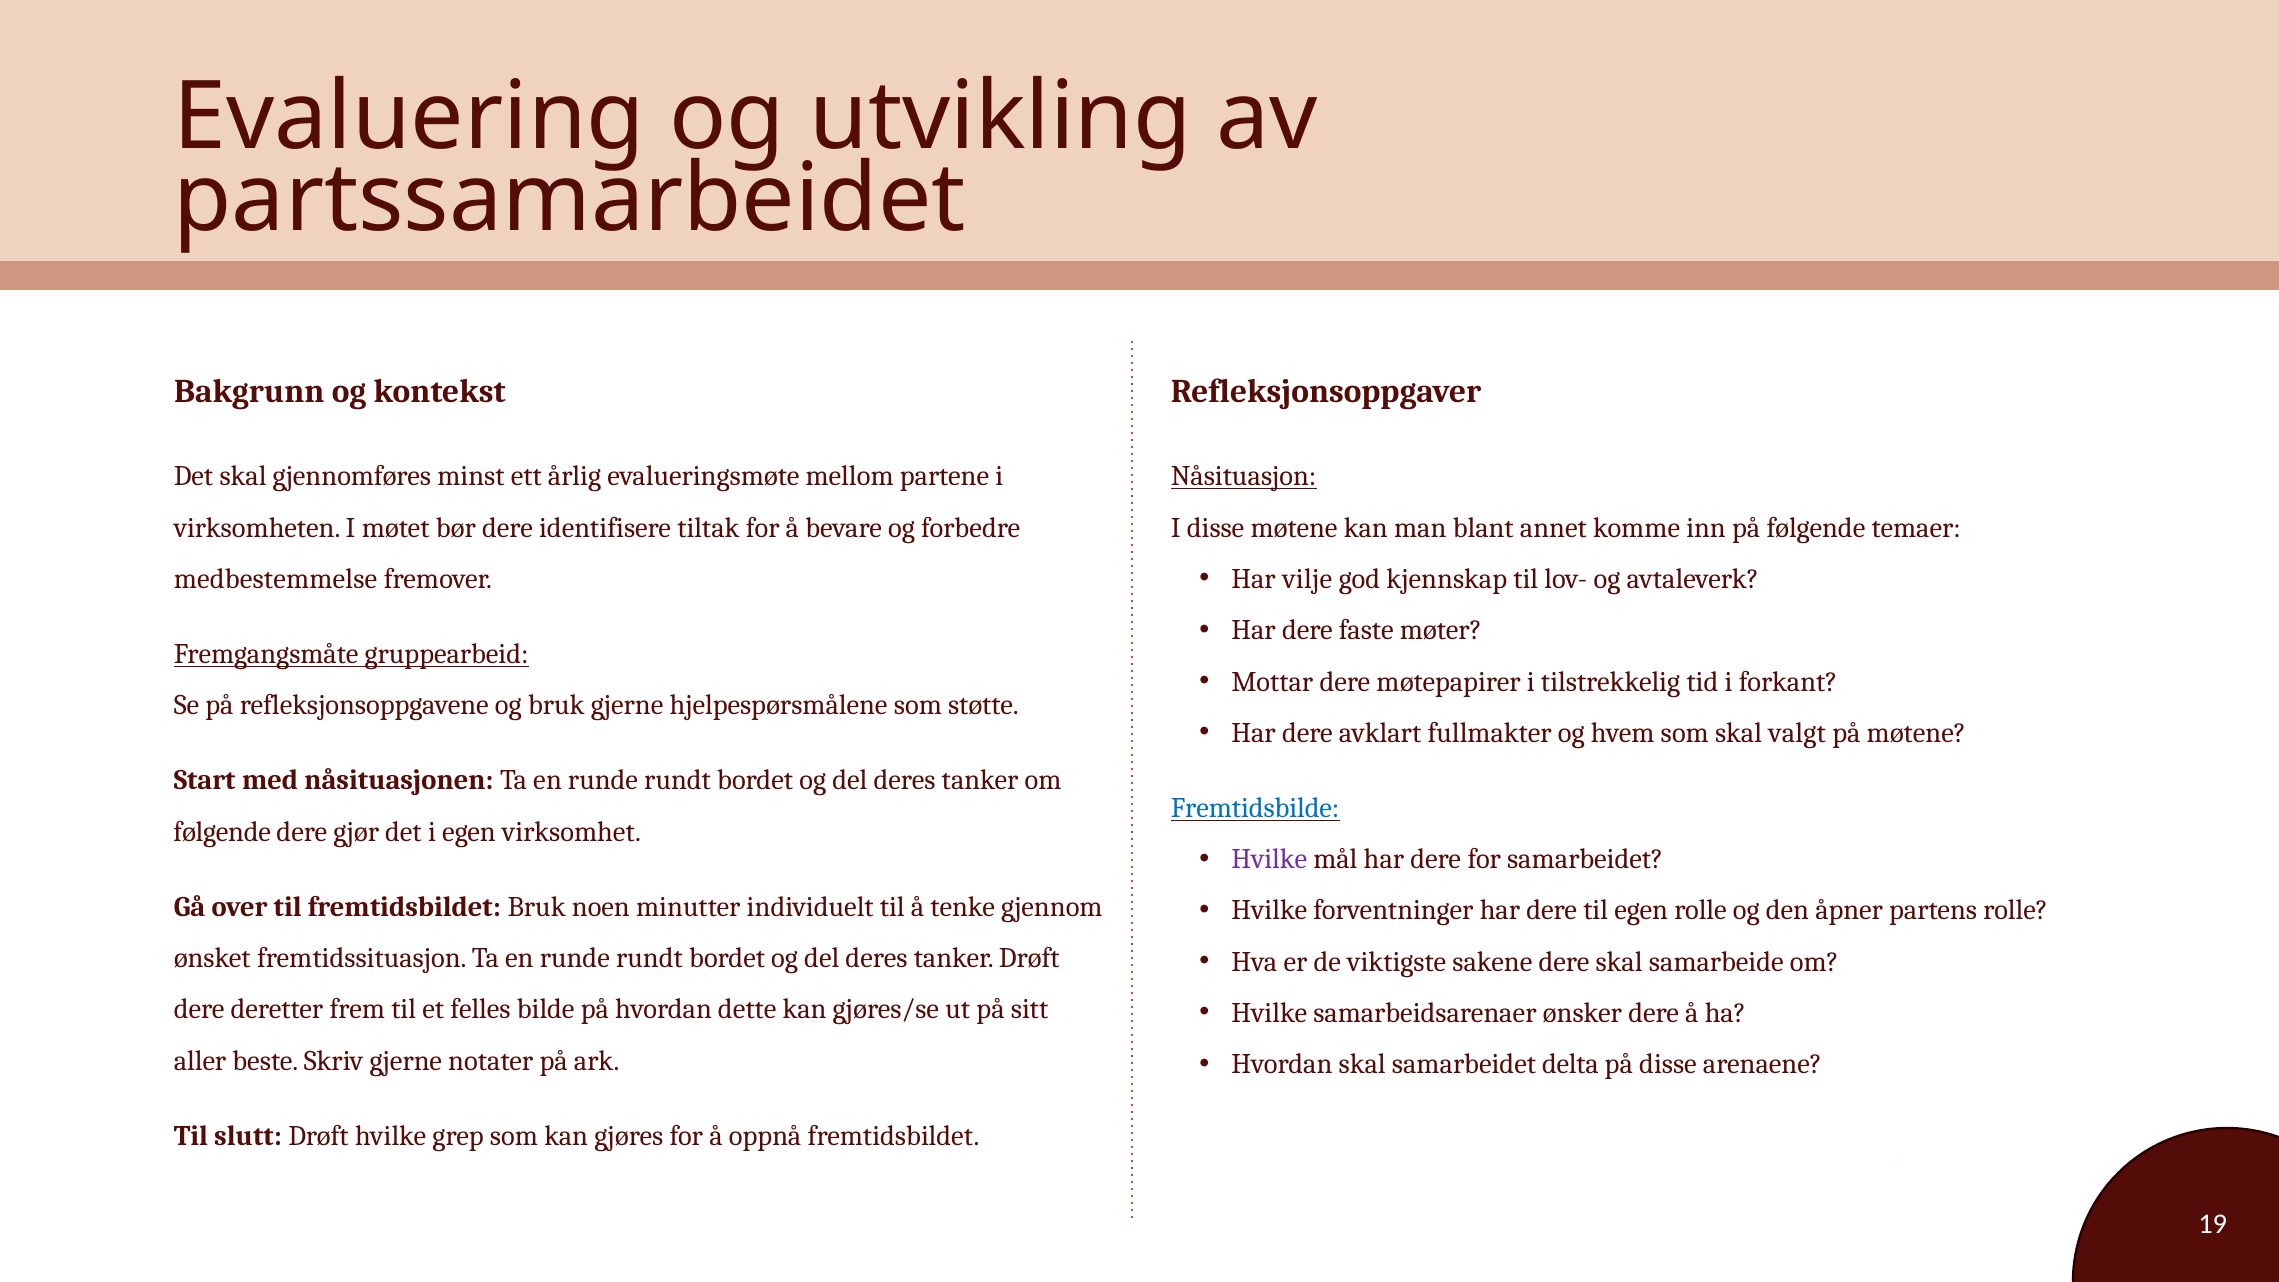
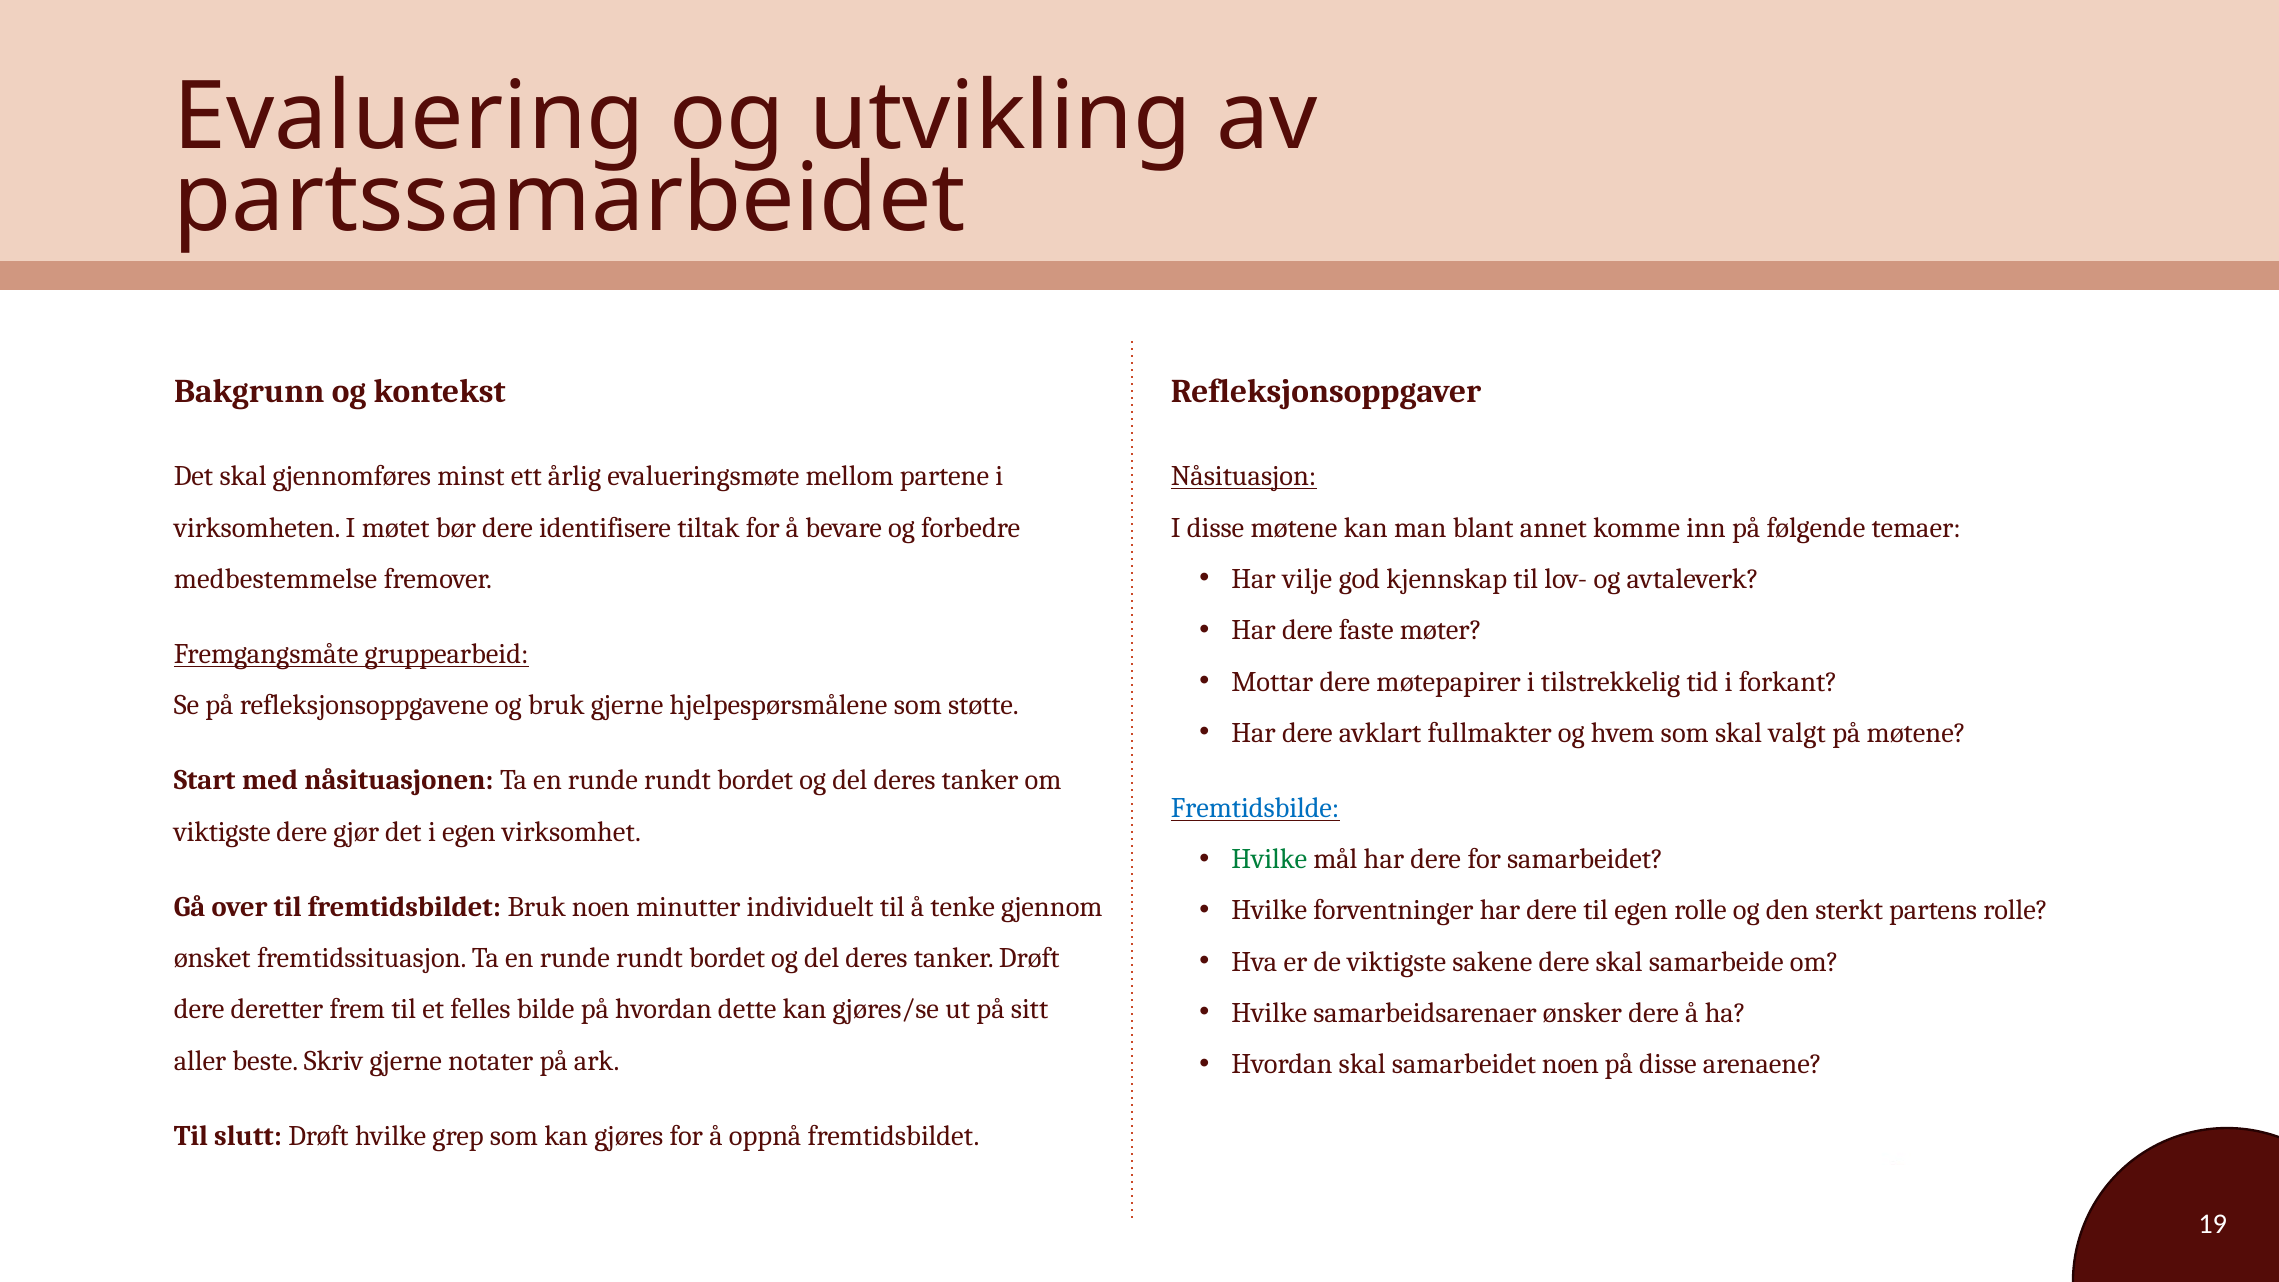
følgende at (222, 832): følgende -> viktigste
Hvilke at (1269, 859) colour: purple -> green
åpner: åpner -> sterkt
samarbeidet delta: delta -> noen
